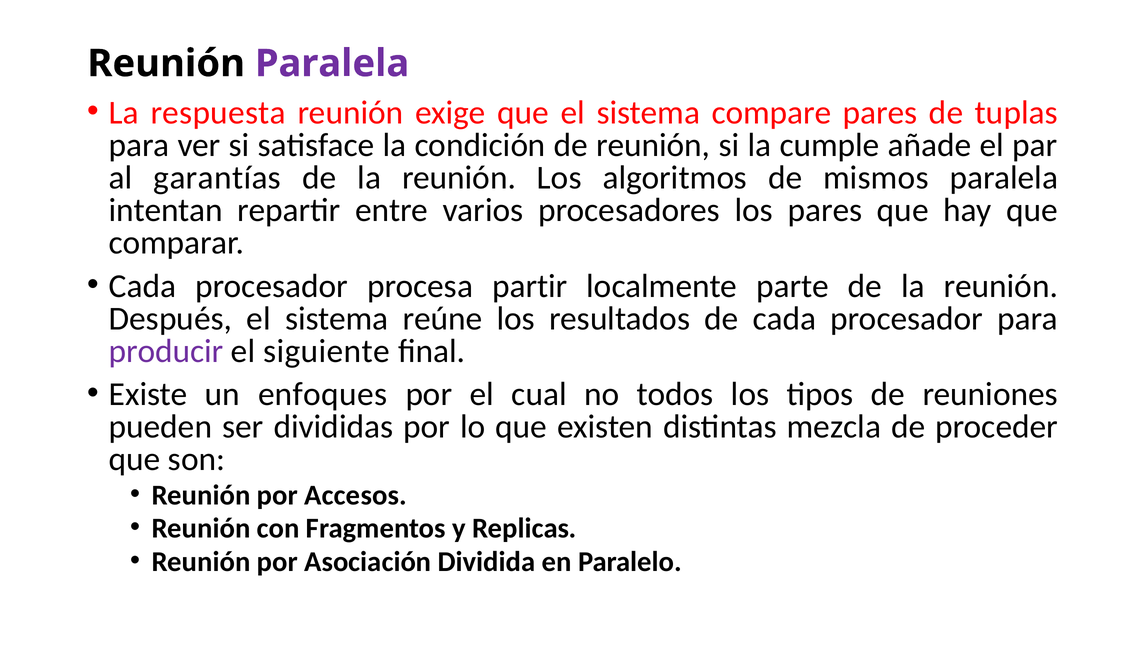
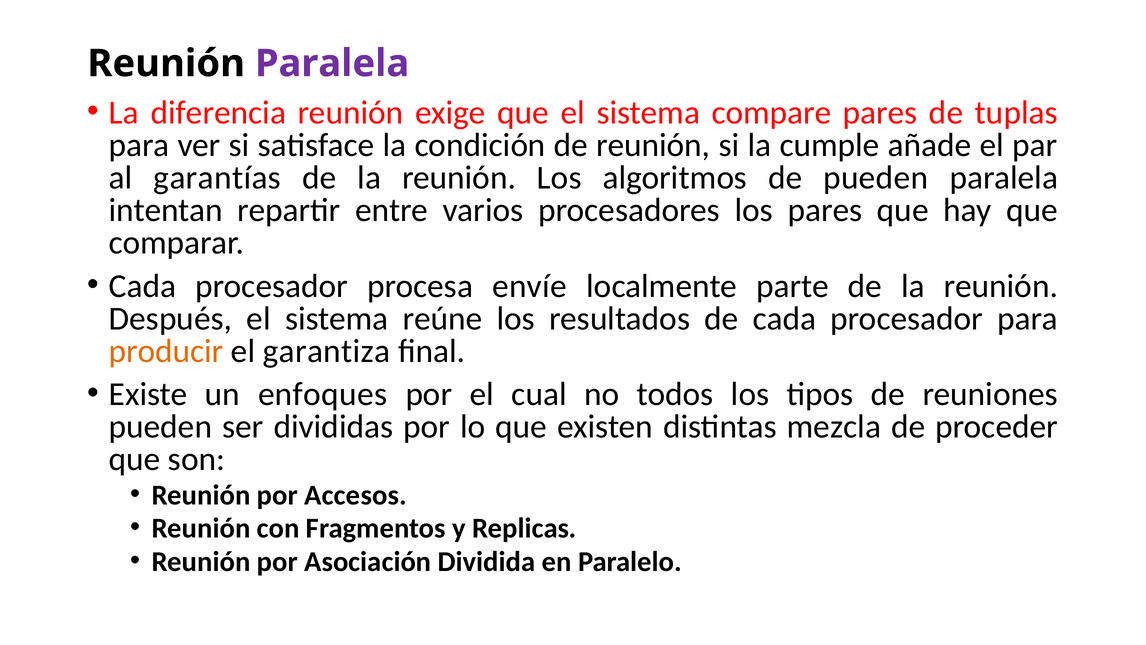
respuesta: respuesta -> diferencia
de mismos: mismos -> pueden
partir: partir -> envíe
producir colour: purple -> orange
siguiente: siguiente -> garantiza
